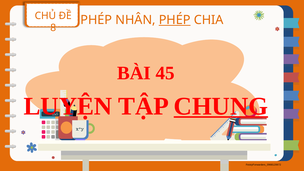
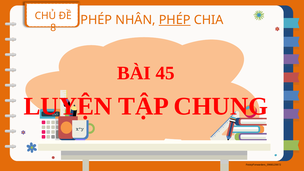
CHUNG underline: present -> none
